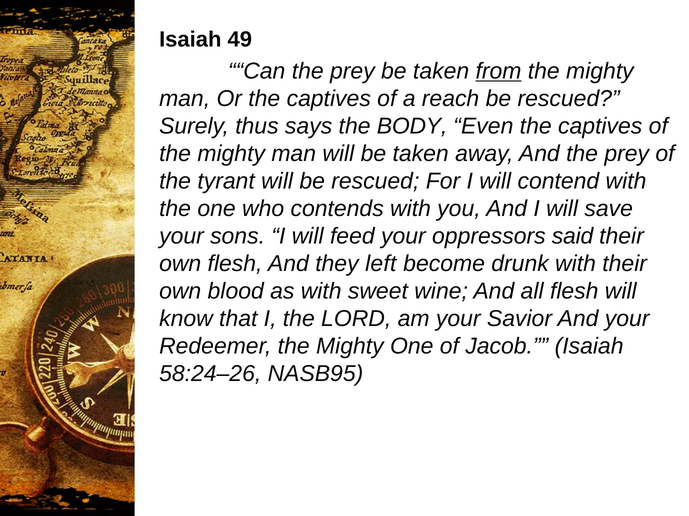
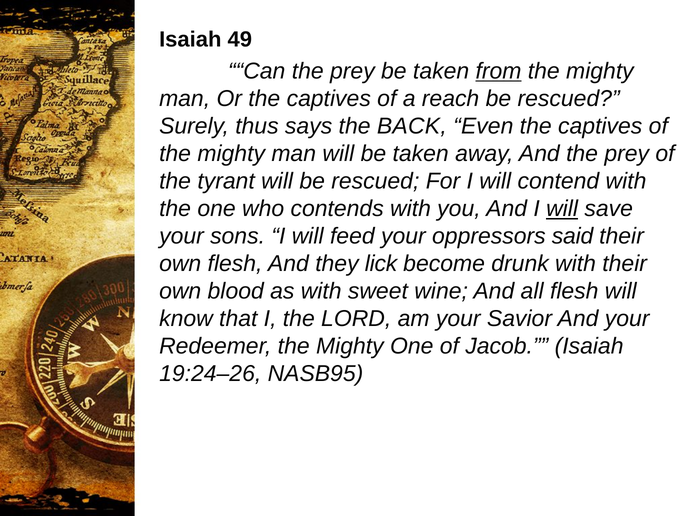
BODY: BODY -> BACK
will at (562, 209) underline: none -> present
left: left -> lick
58:24–26: 58:24–26 -> 19:24–26
